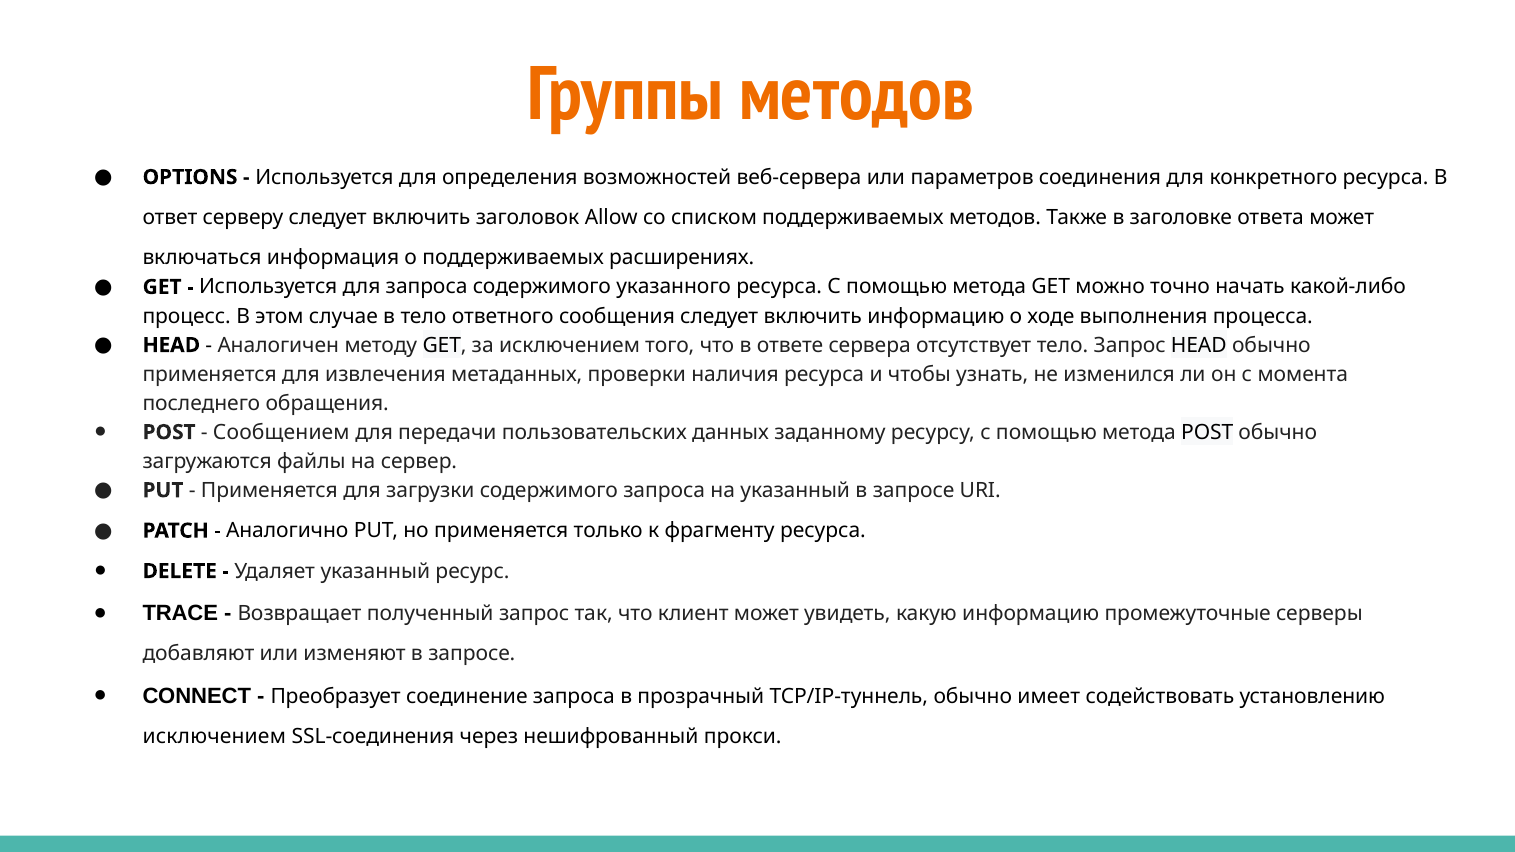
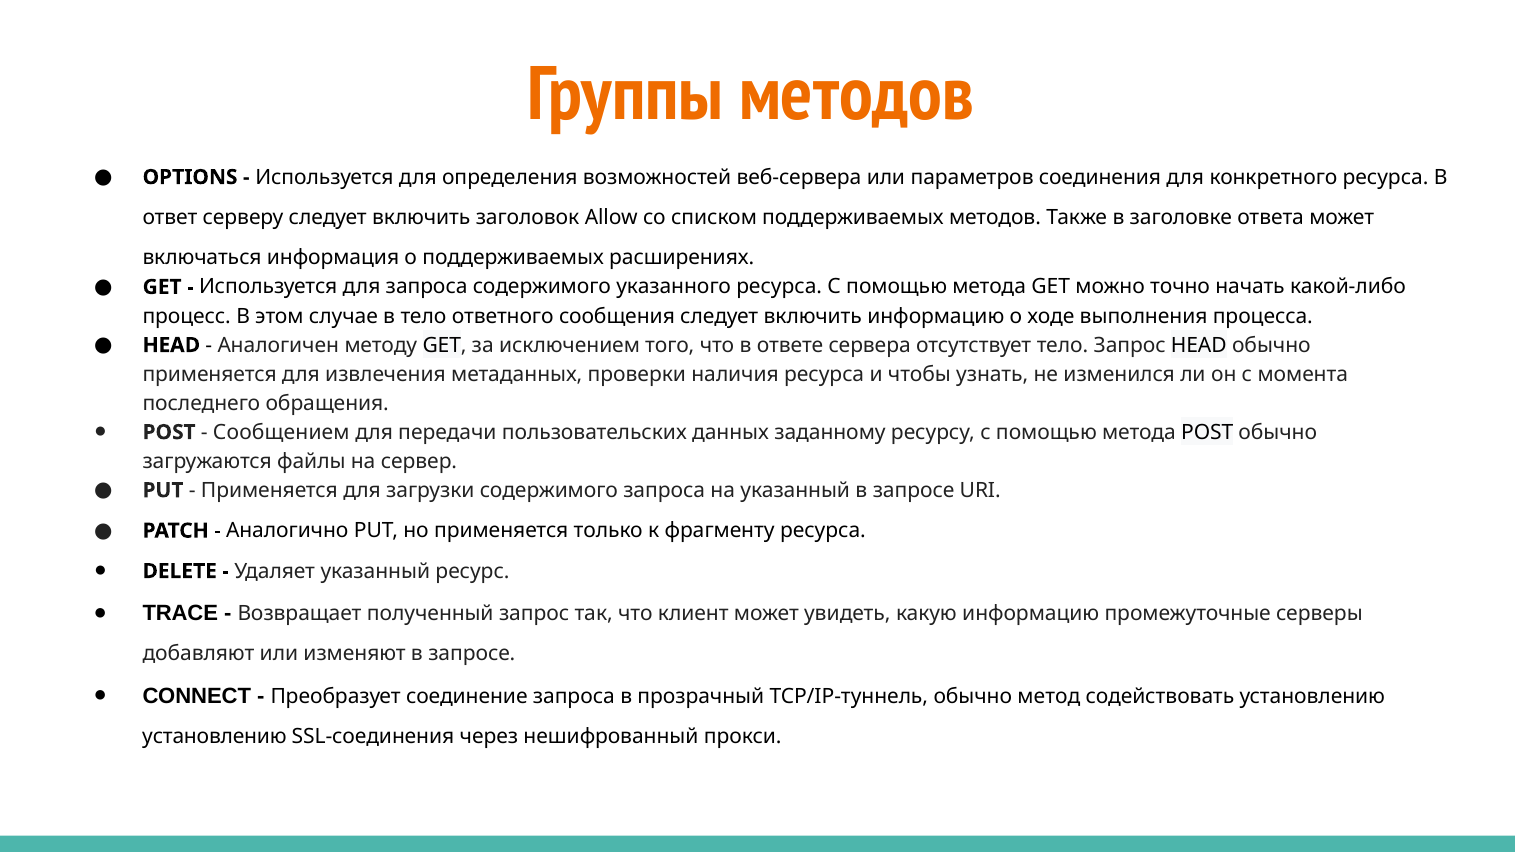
имеет: имеет -> метод
исключением at (214, 737): исключением -> установлению
